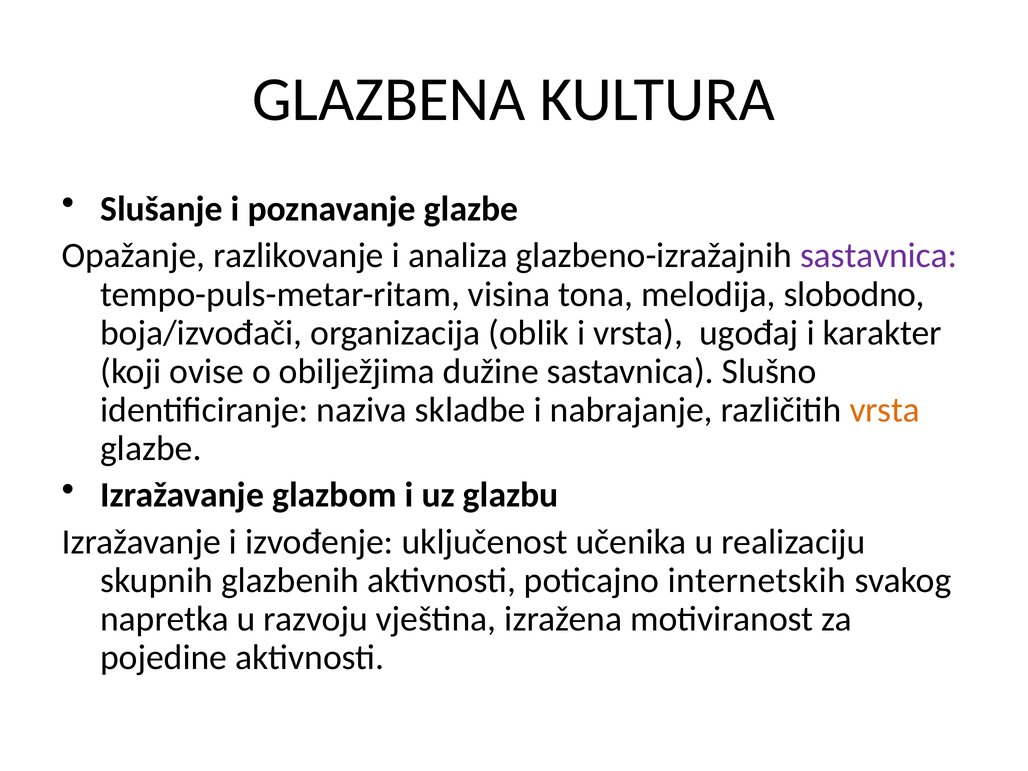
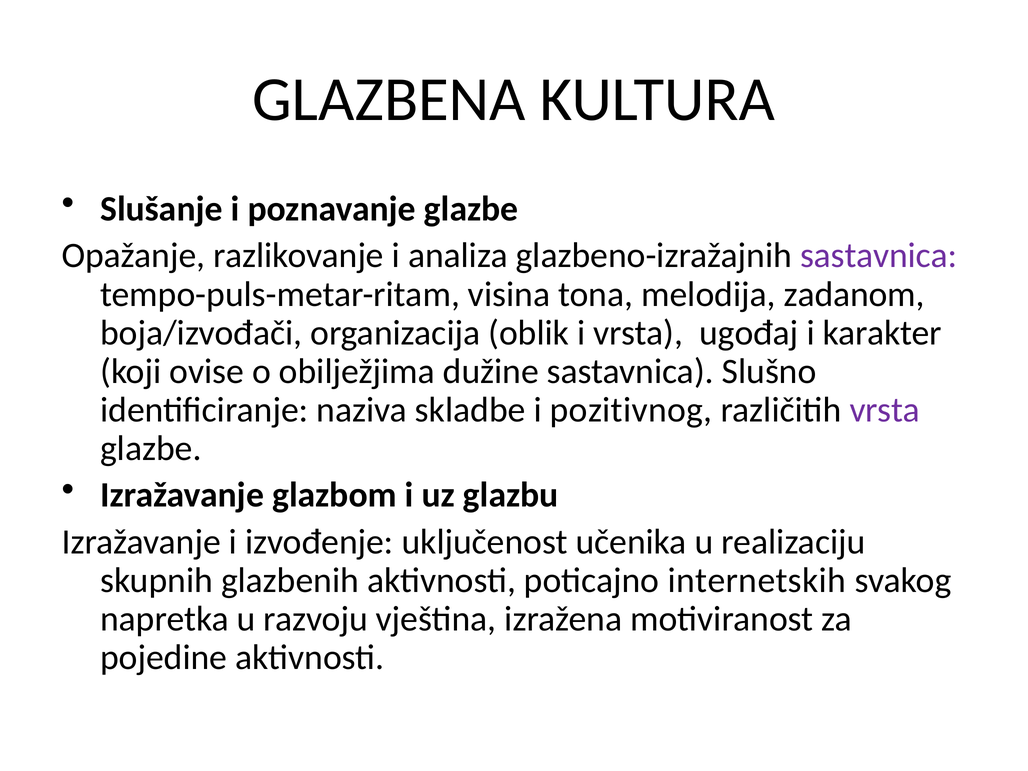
slobodno: slobodno -> zadanom
nabrajanje: nabrajanje -> pozitivnog
vrsta at (885, 410) colour: orange -> purple
